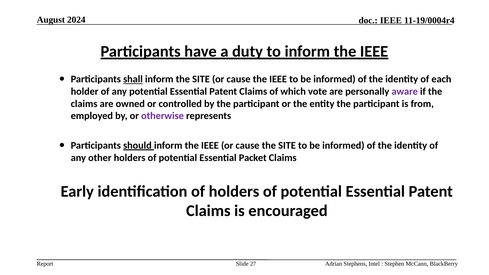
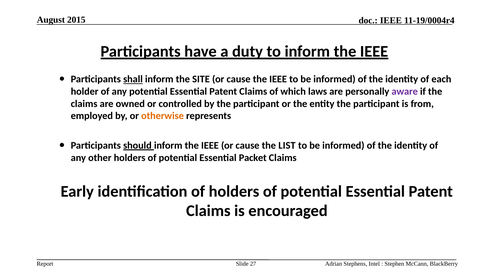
2024: 2024 -> 2015
vote: vote -> laws
otherwise colour: purple -> orange
cause the SITE: SITE -> LIST
